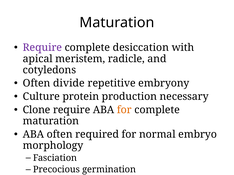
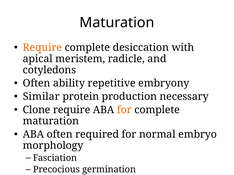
Require at (42, 48) colour: purple -> orange
divide: divide -> ability
Culture: Culture -> Similar
